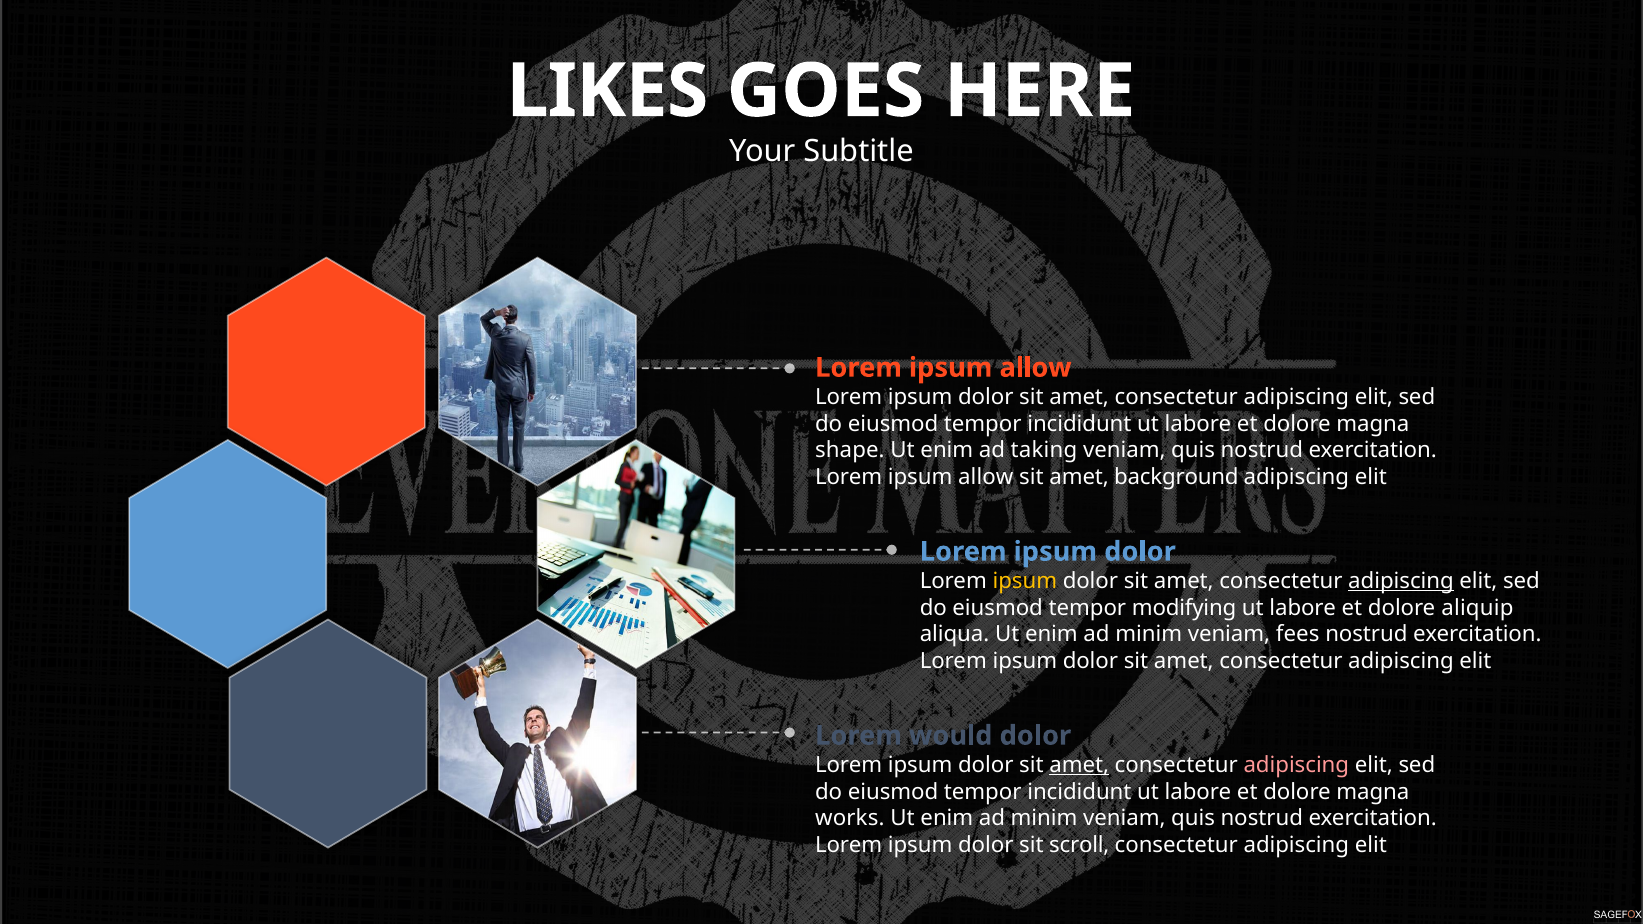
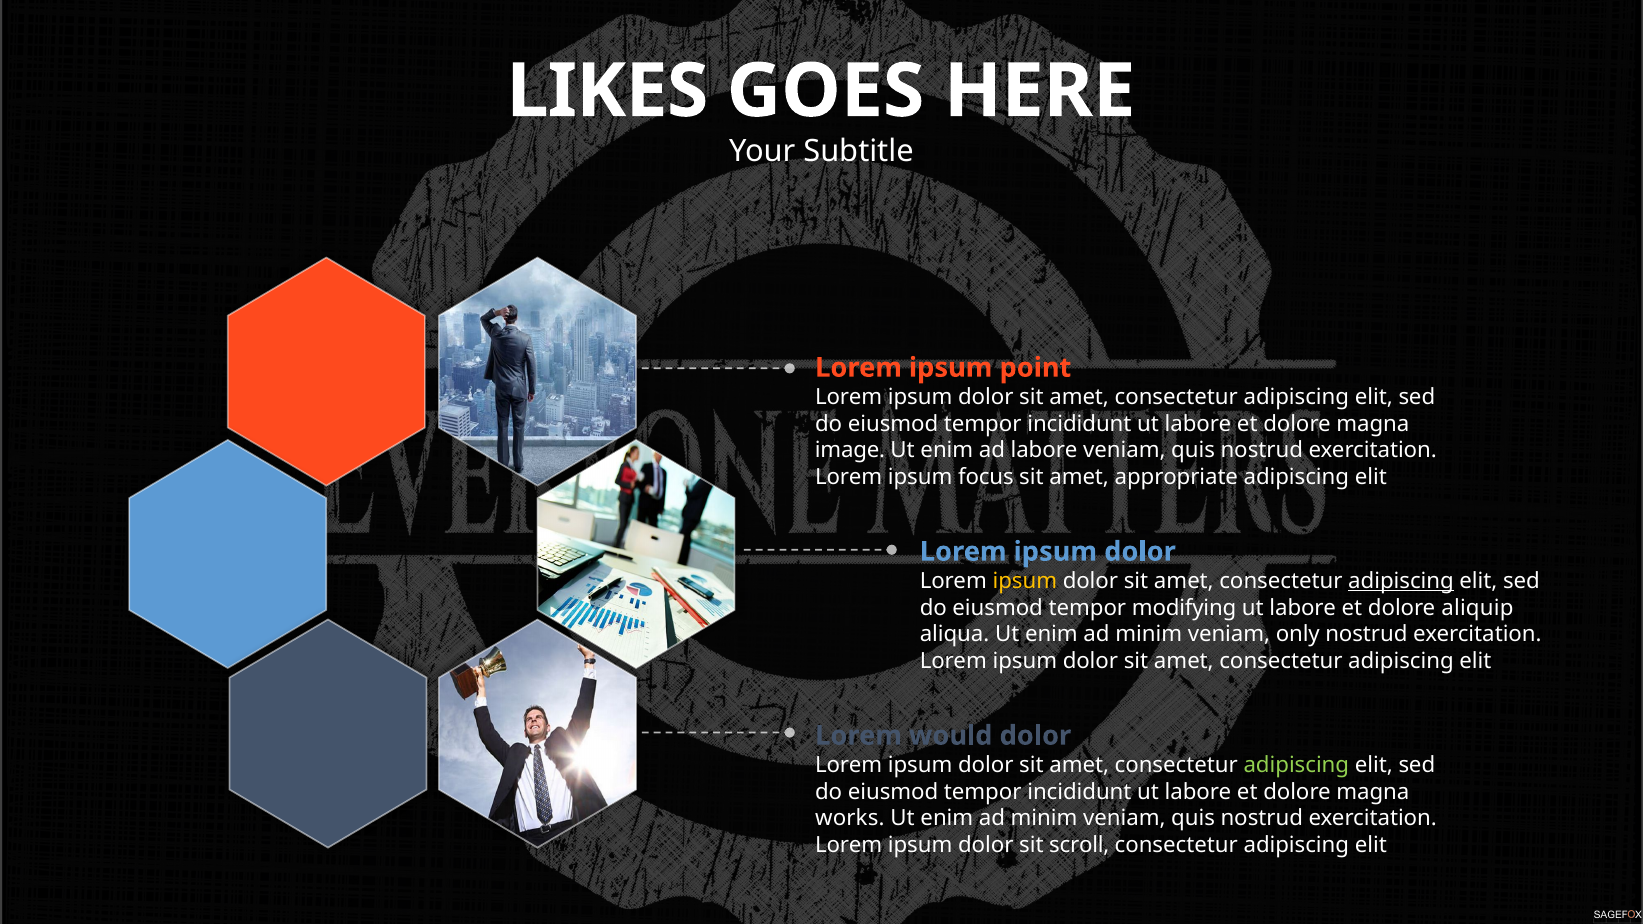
allow at (1036, 368): allow -> point
shape: shape -> image
ad taking: taking -> labore
allow at (986, 477): allow -> focus
background: background -> appropriate
fees: fees -> only
amet at (1079, 765) underline: present -> none
adipiscing at (1296, 765) colour: pink -> light green
